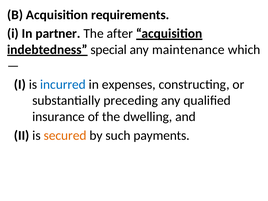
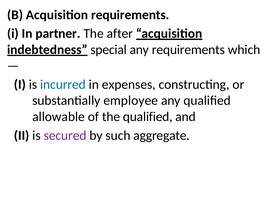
any maintenance: maintenance -> requirements
preceding: preceding -> employee
insurance: insurance -> allowable
the dwelling: dwelling -> qualified
secured colour: orange -> purple
payments: payments -> aggregate
